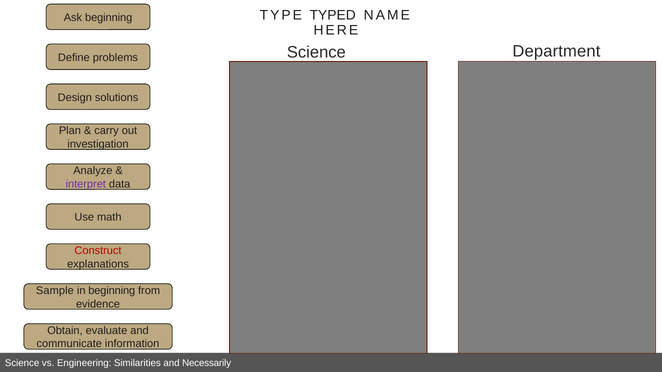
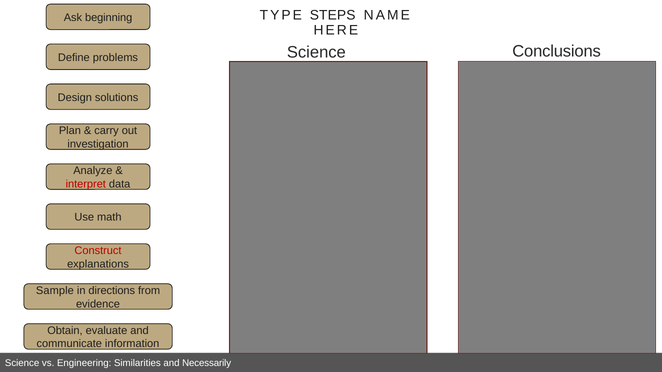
TYPED: TYPED -> STEPS
Department: Department -> Conclusions
interpret colour: purple -> red
in beginning: beginning -> directions
